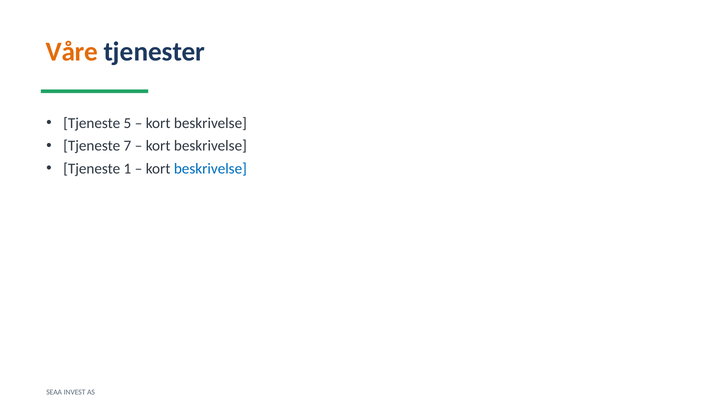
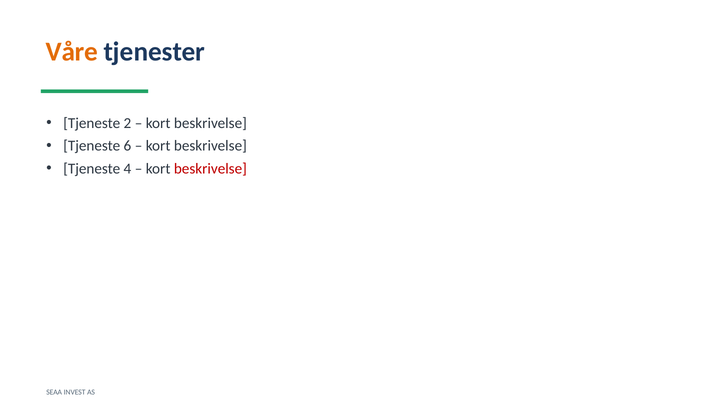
5: 5 -> 2
7: 7 -> 6
1: 1 -> 4
beskrivelse at (210, 169) colour: blue -> red
